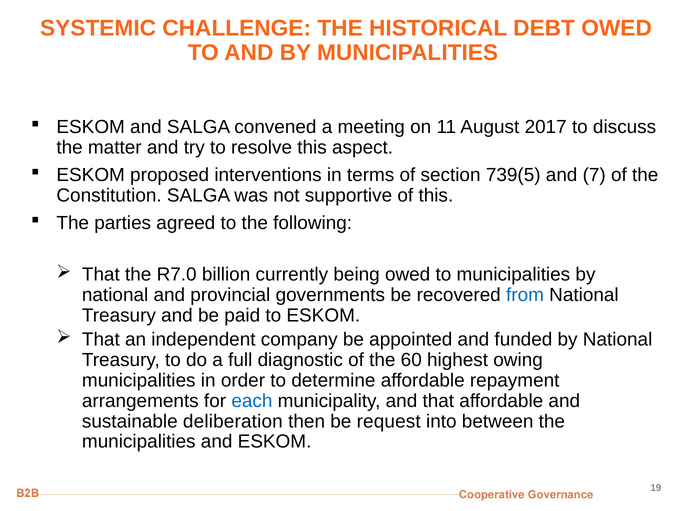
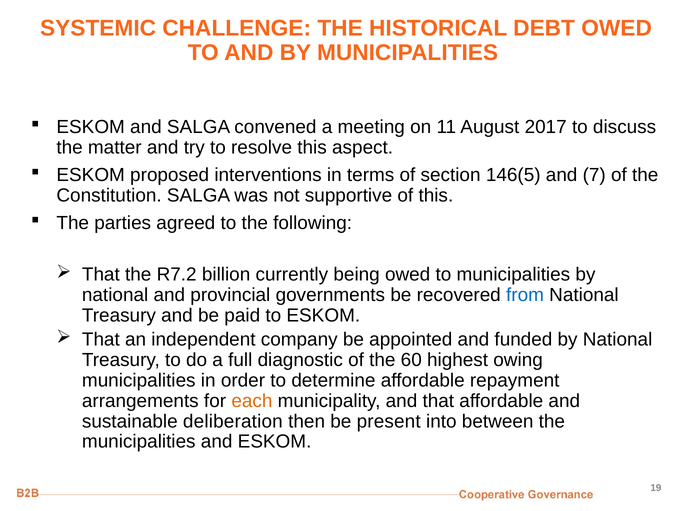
739(5: 739(5 -> 146(5
R7.0: R7.0 -> R7.2
each colour: blue -> orange
request: request -> present
